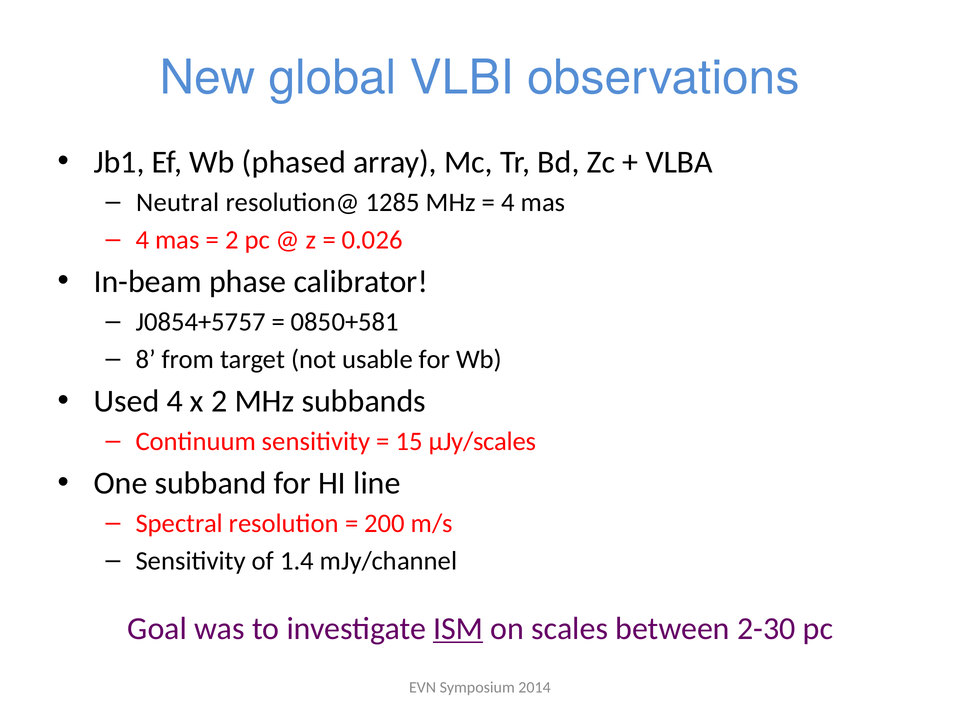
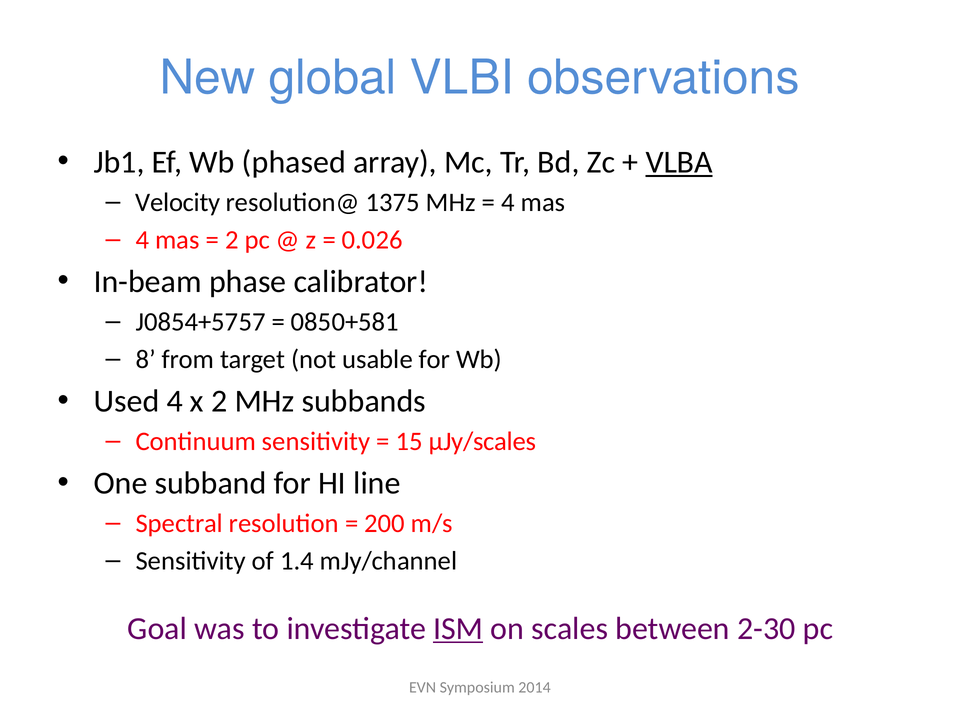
VLBA underline: none -> present
Neutral: Neutral -> Velocity
1285: 1285 -> 1375
